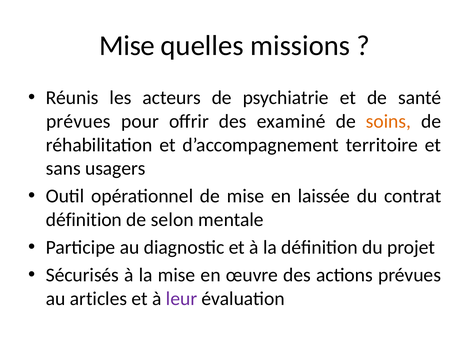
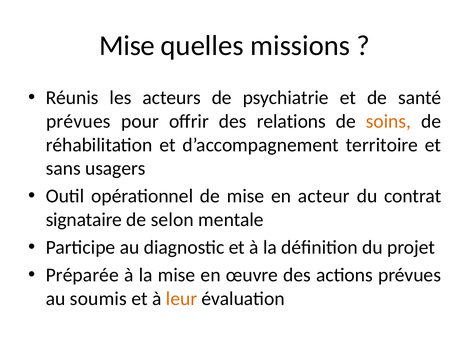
examiné: examiné -> relations
laissée: laissée -> acteur
définition at (84, 219): définition -> signataire
Sécurisés: Sécurisés -> Préparée
articles: articles -> soumis
leur colour: purple -> orange
